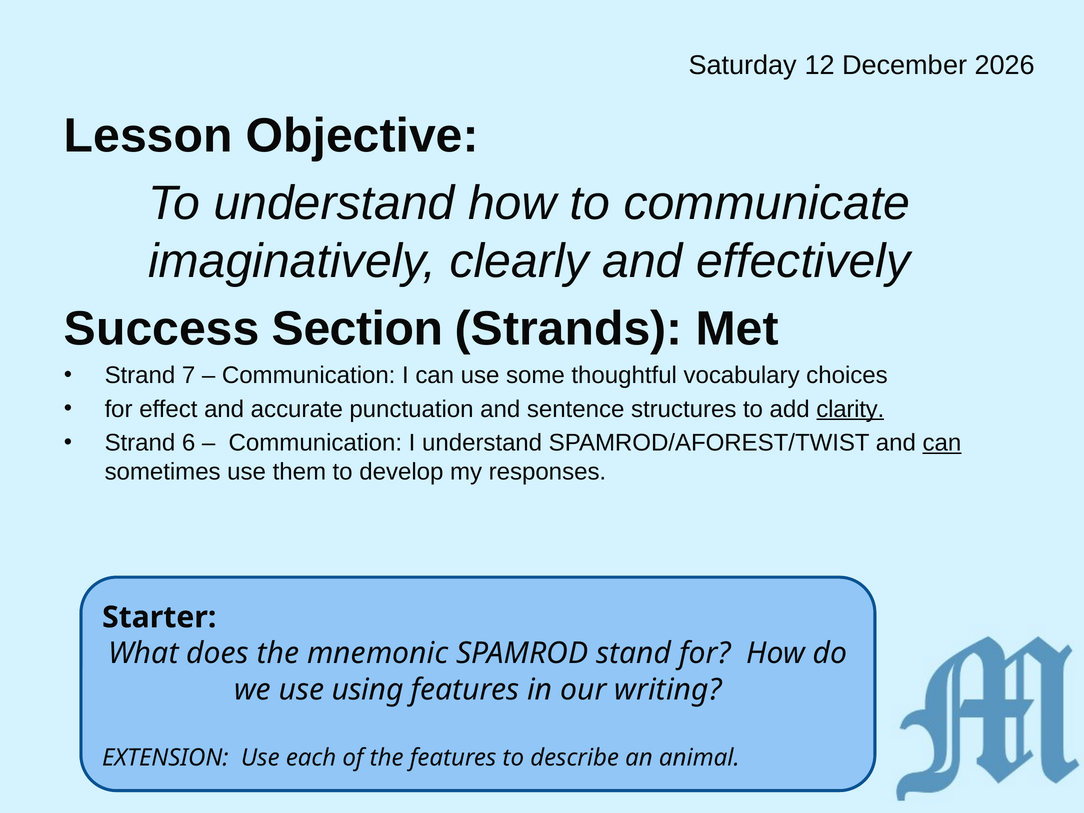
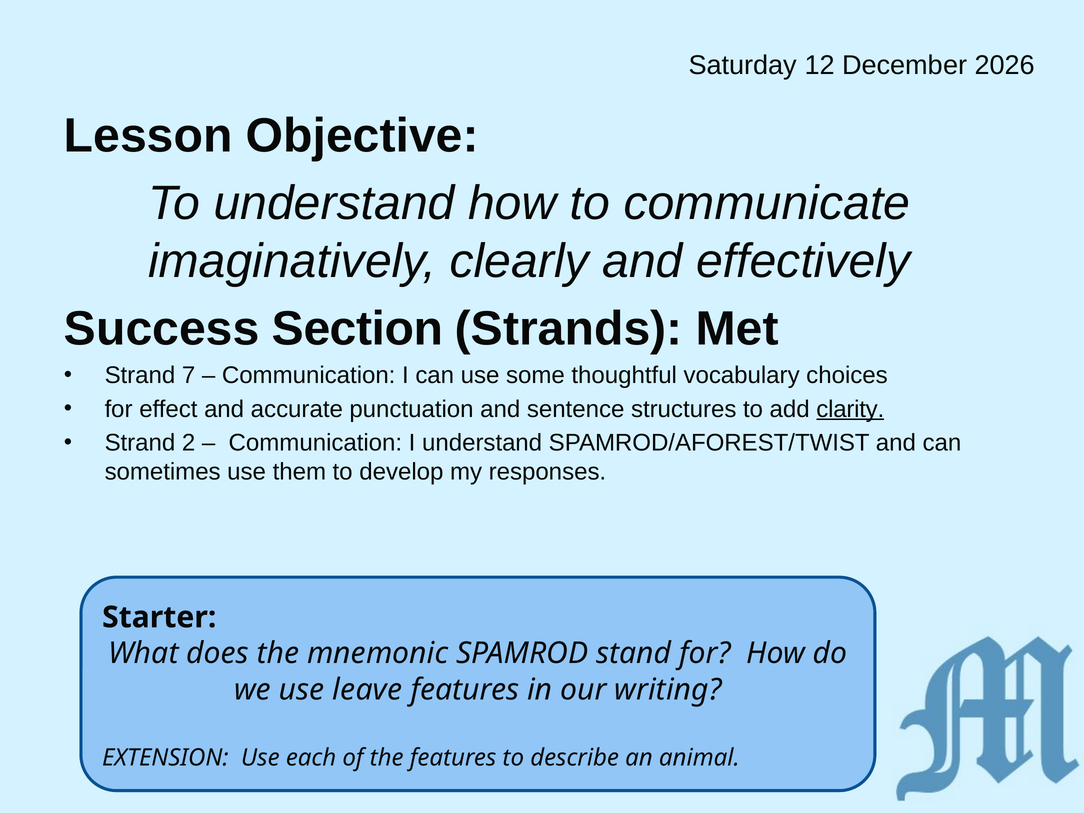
6: 6 -> 2
can at (942, 443) underline: present -> none
using: using -> leave
